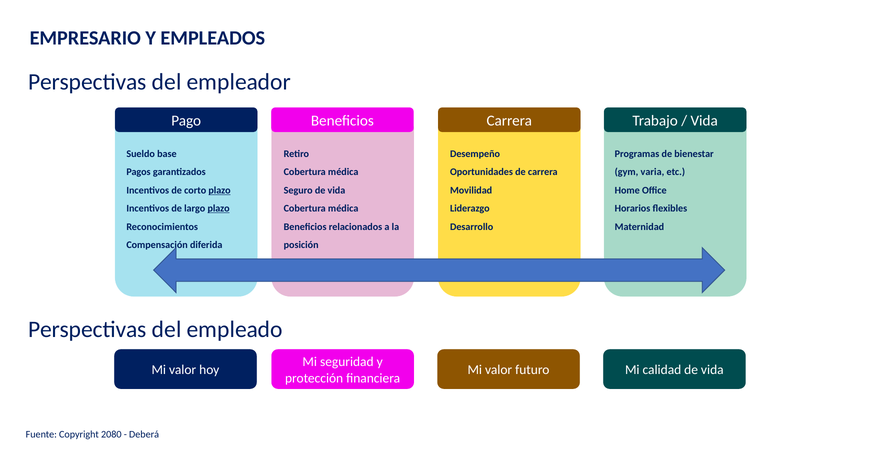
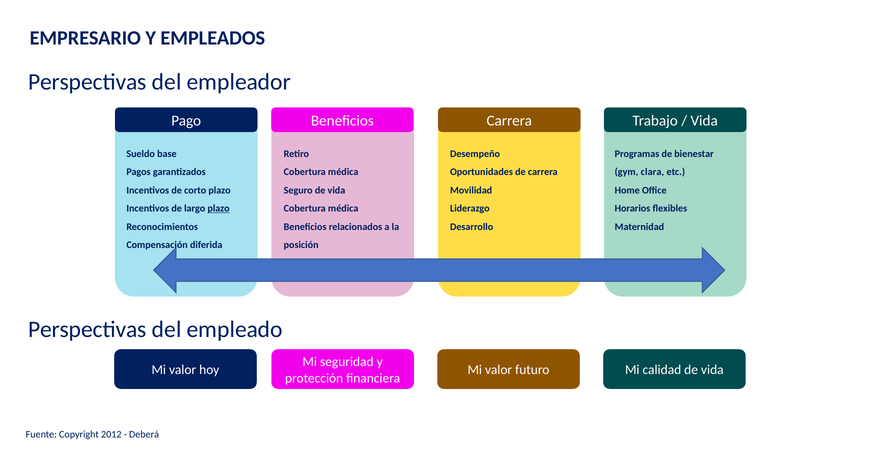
varia: varia -> clara
plazo at (220, 190) underline: present -> none
2080: 2080 -> 2012
